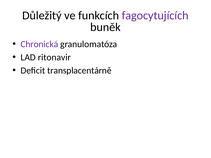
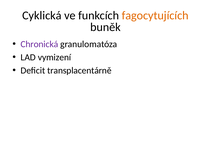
Důležitý: Důležitý -> Cyklická
fagocytujících colour: purple -> orange
ritonavir: ritonavir -> vymizení
